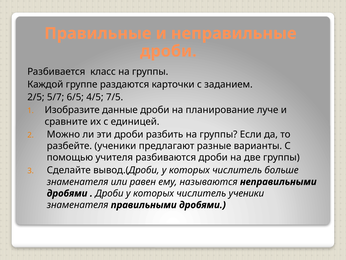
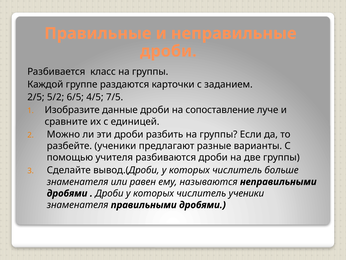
5/7: 5/7 -> 5/2
планирование: планирование -> сопоставление
